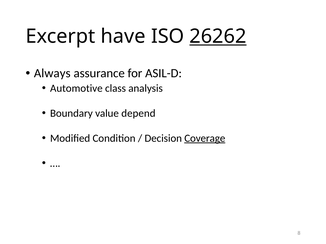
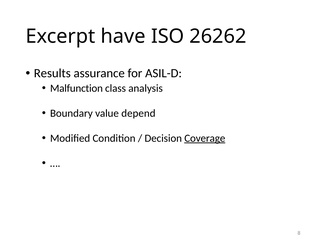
26262 underline: present -> none
Always: Always -> Results
Automotive: Automotive -> Malfunction
